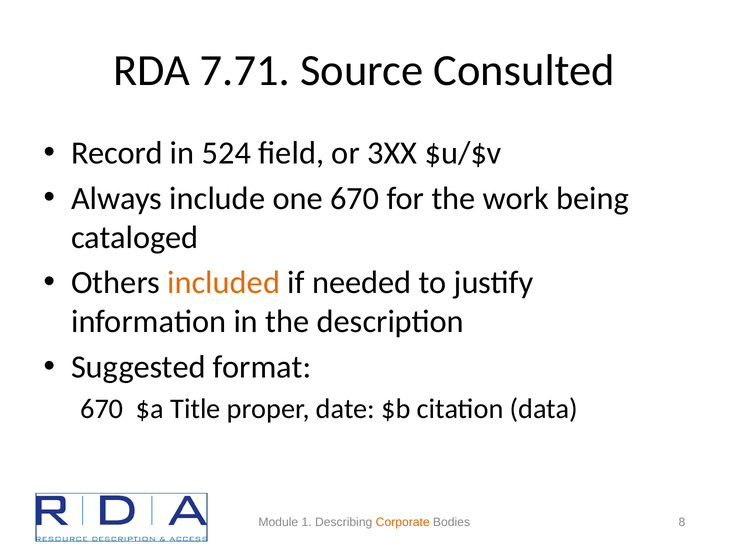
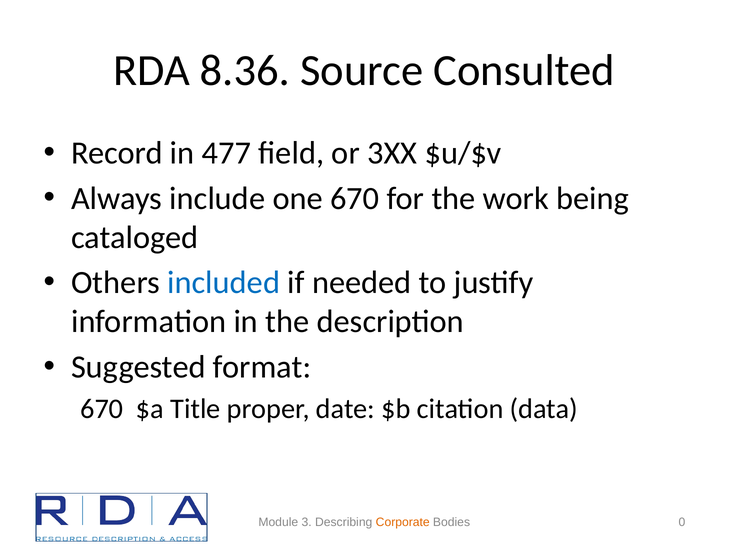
7.71: 7.71 -> 8.36
524: 524 -> 477
included colour: orange -> blue
1: 1 -> 3
8: 8 -> 0
